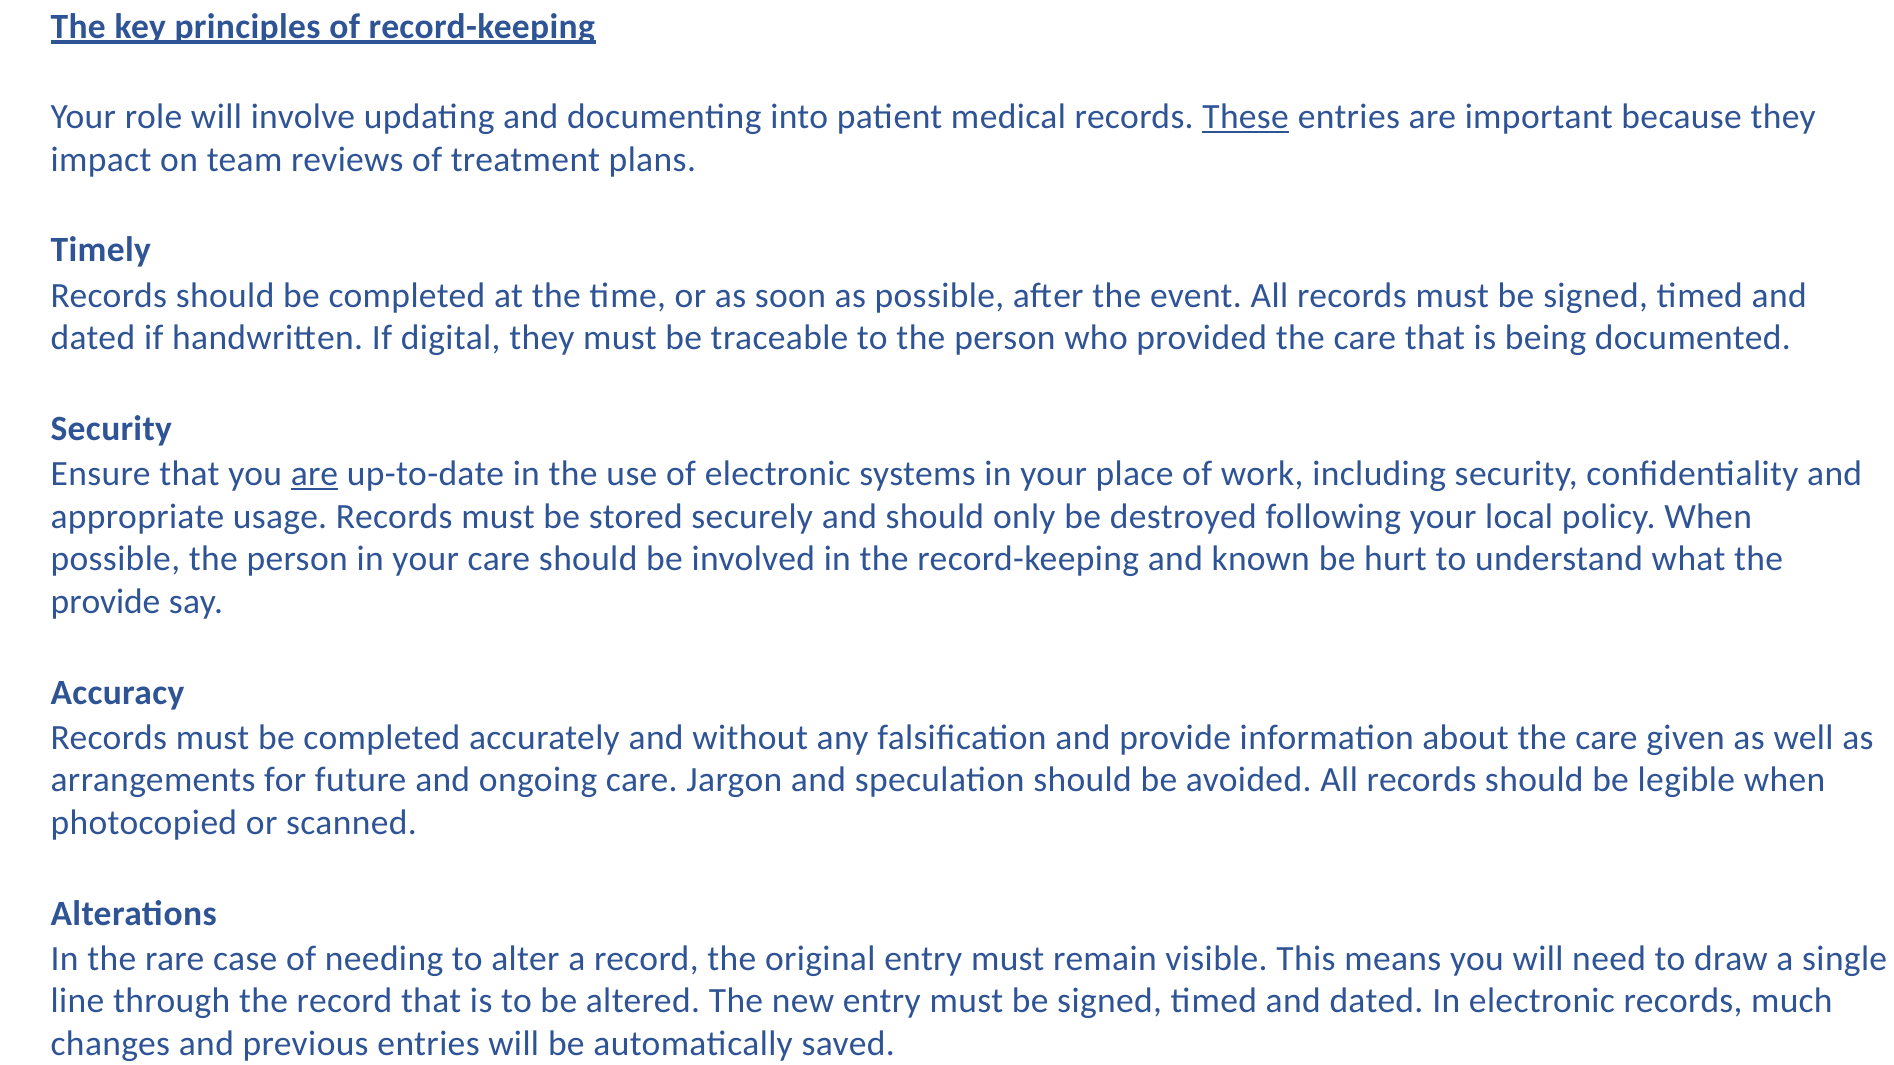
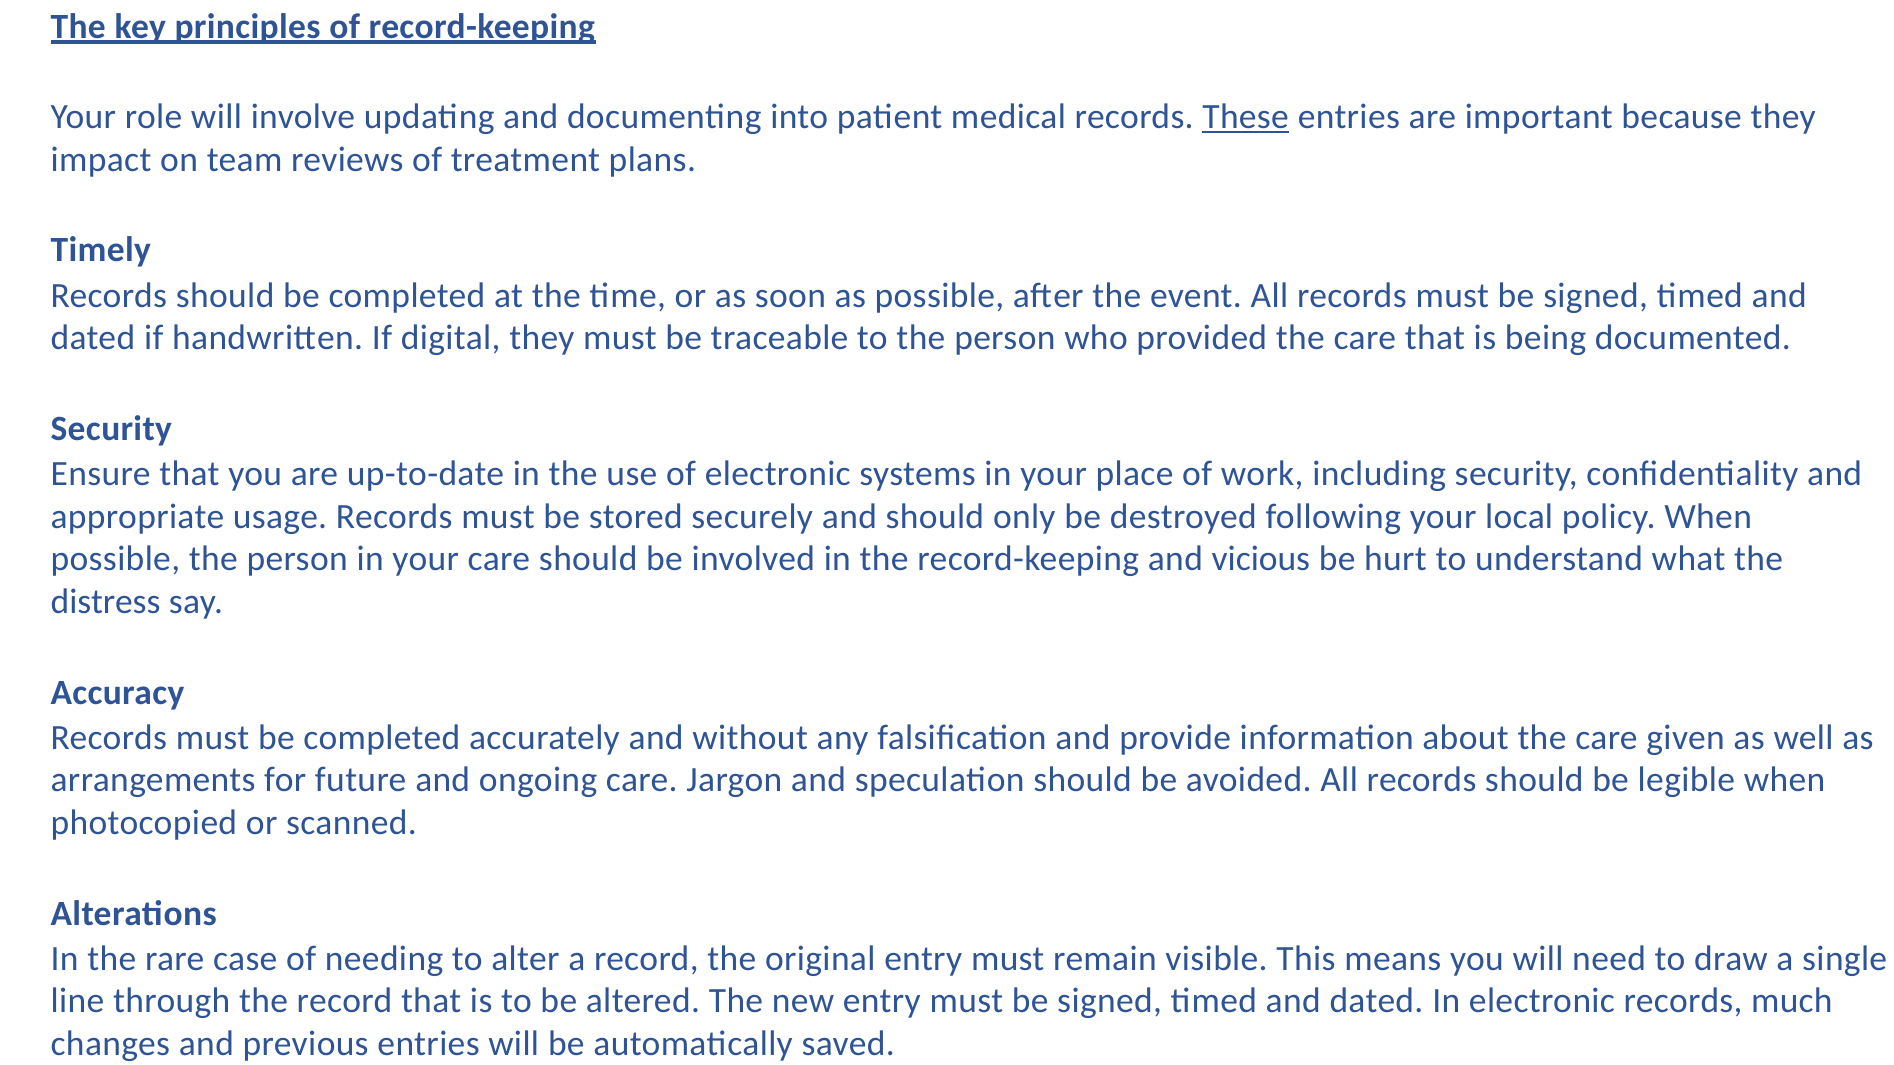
are at (315, 474) underline: present -> none
known: known -> vicious
provide at (106, 602): provide -> distress
